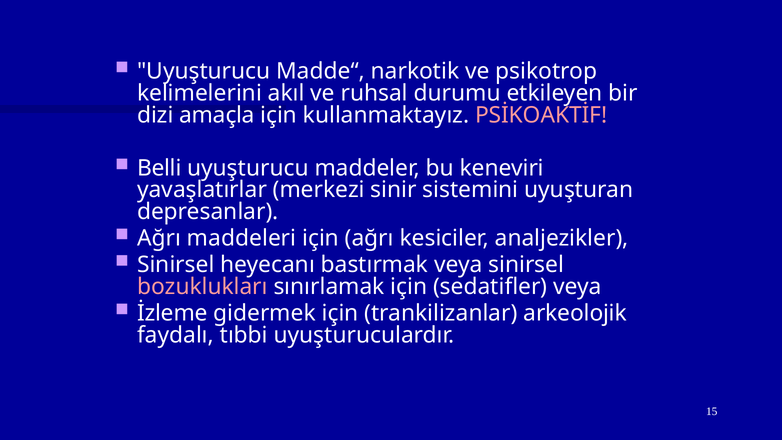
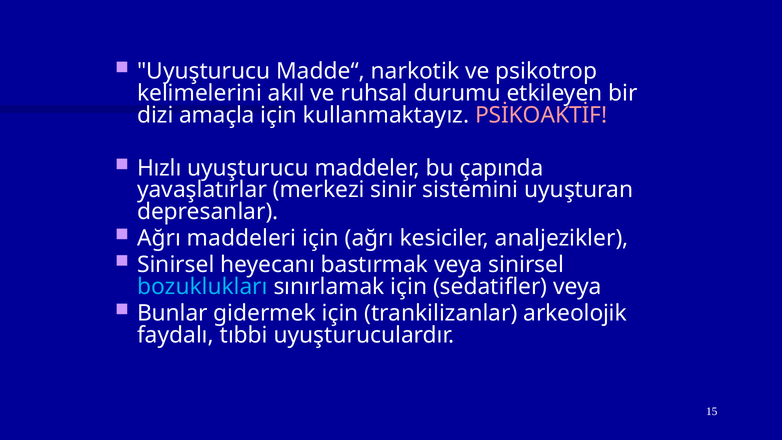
Belli: Belli -> Hızlı
keneviri: keneviri -> çapında
bozuklukları colour: pink -> light blue
İzleme: İzleme -> Bunlar
